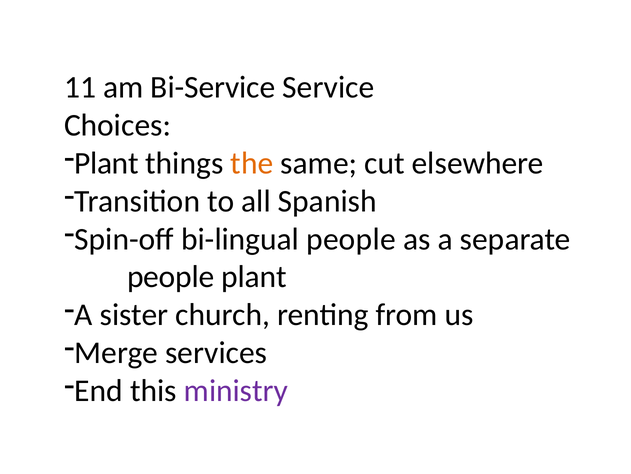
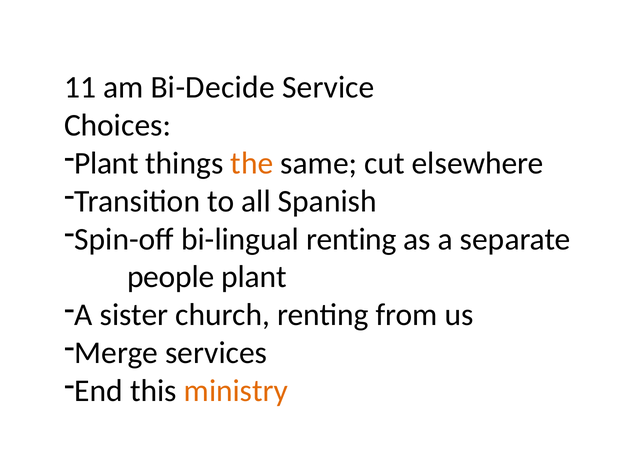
Bi-Service: Bi-Service -> Bi-Decide
bi-lingual people: people -> renting
ministry colour: purple -> orange
